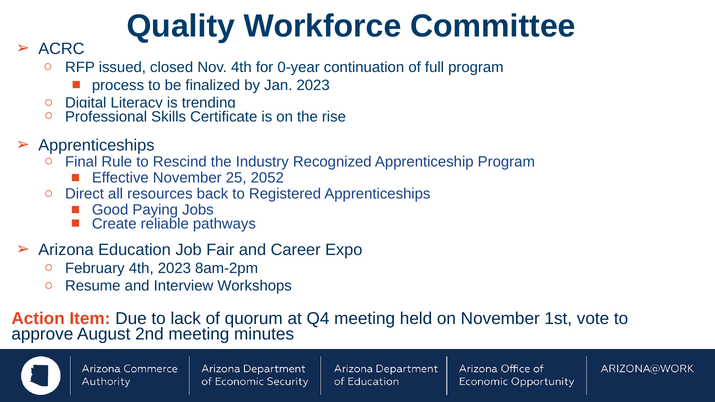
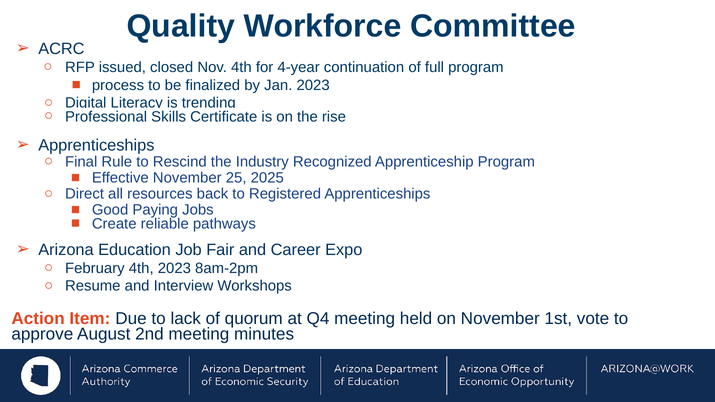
0-year: 0-year -> 4-year
2052: 2052 -> 2025
